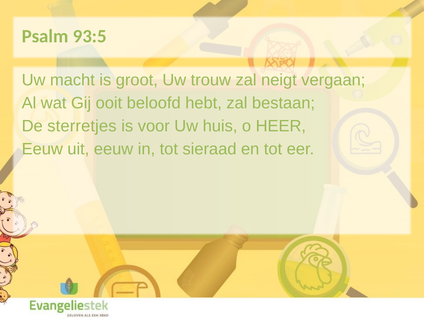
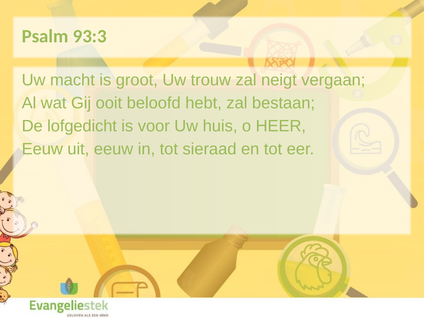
93:5: 93:5 -> 93:3
sterretjes: sterretjes -> lofgedicht
